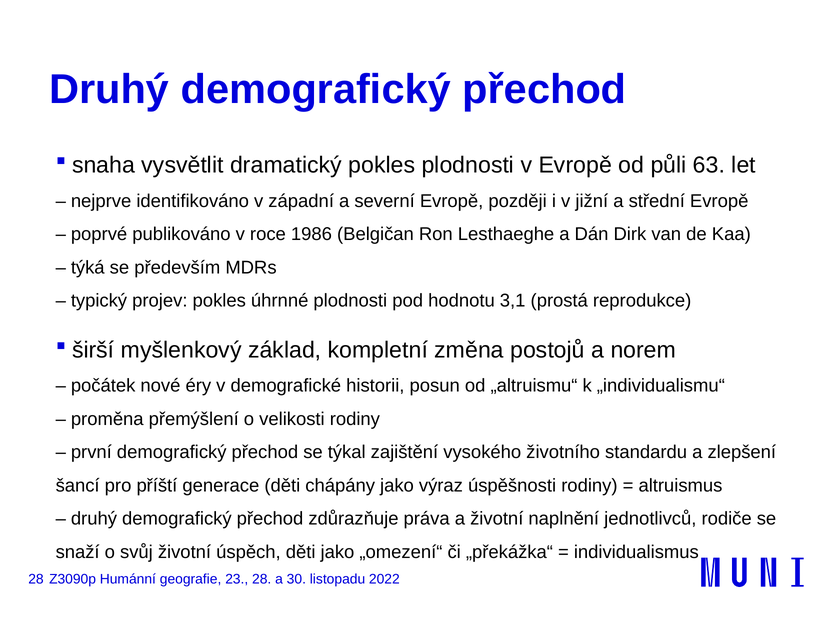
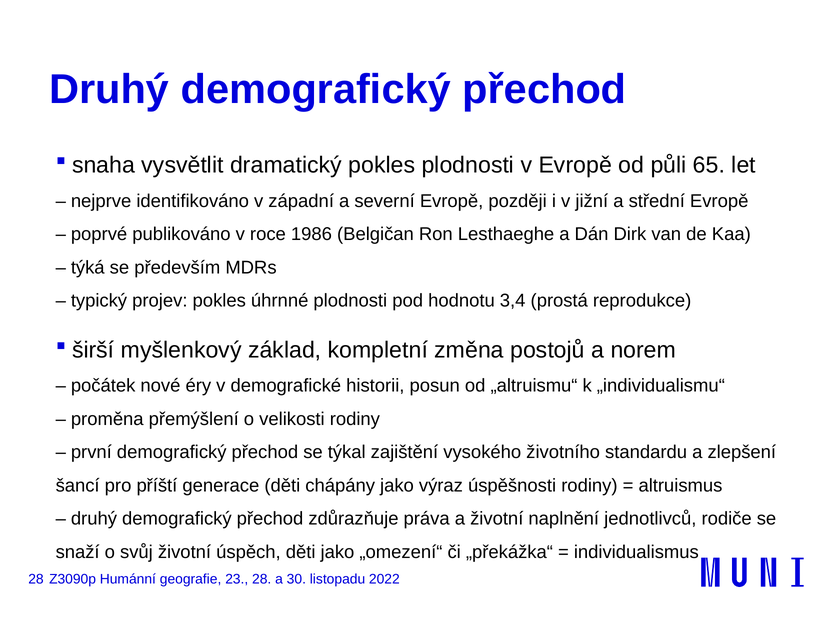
63: 63 -> 65
3,1: 3,1 -> 3,4
